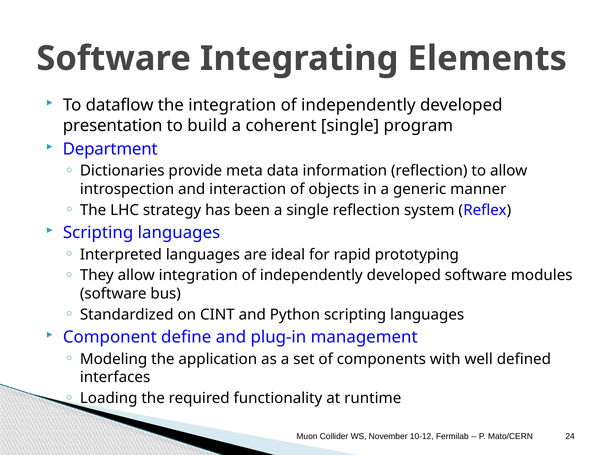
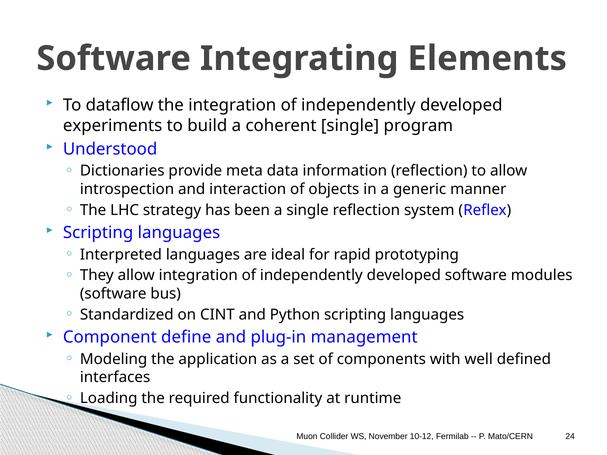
presentation: presentation -> experiments
Department: Department -> Understood
